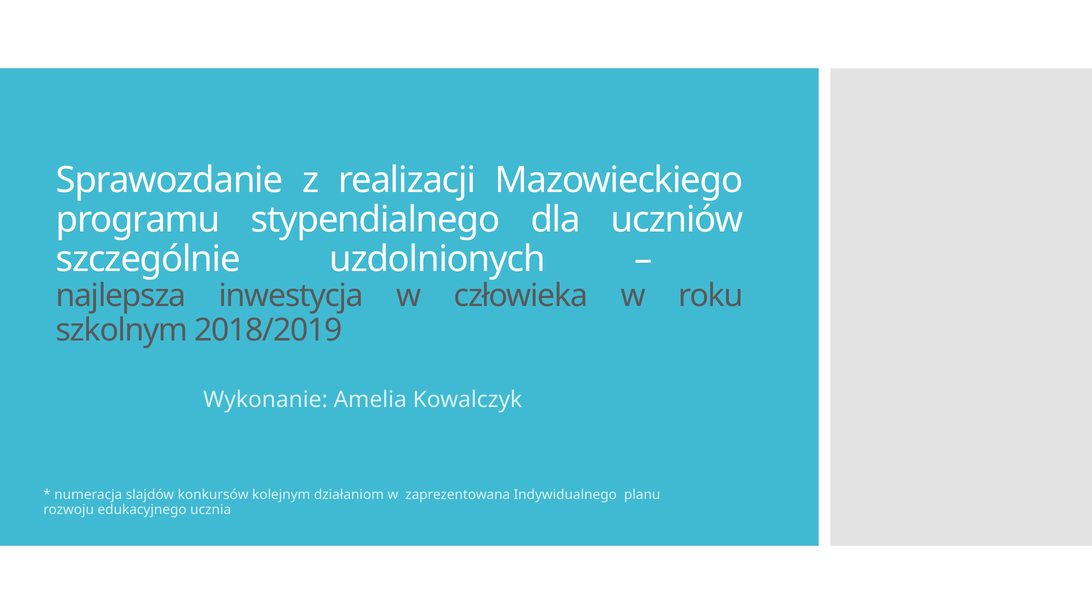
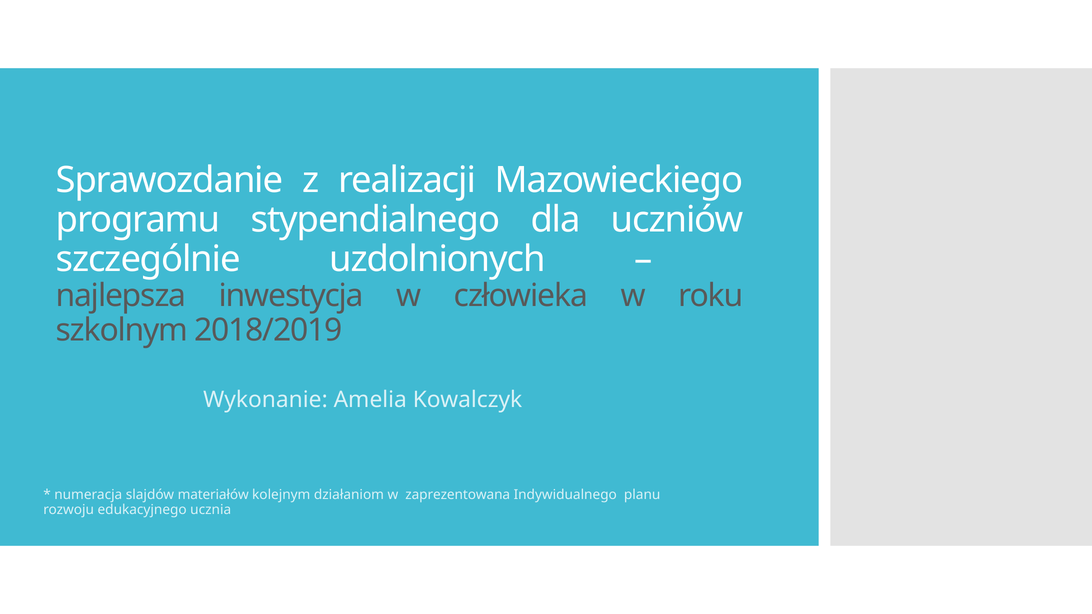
konkursów: konkursów -> materiałów
